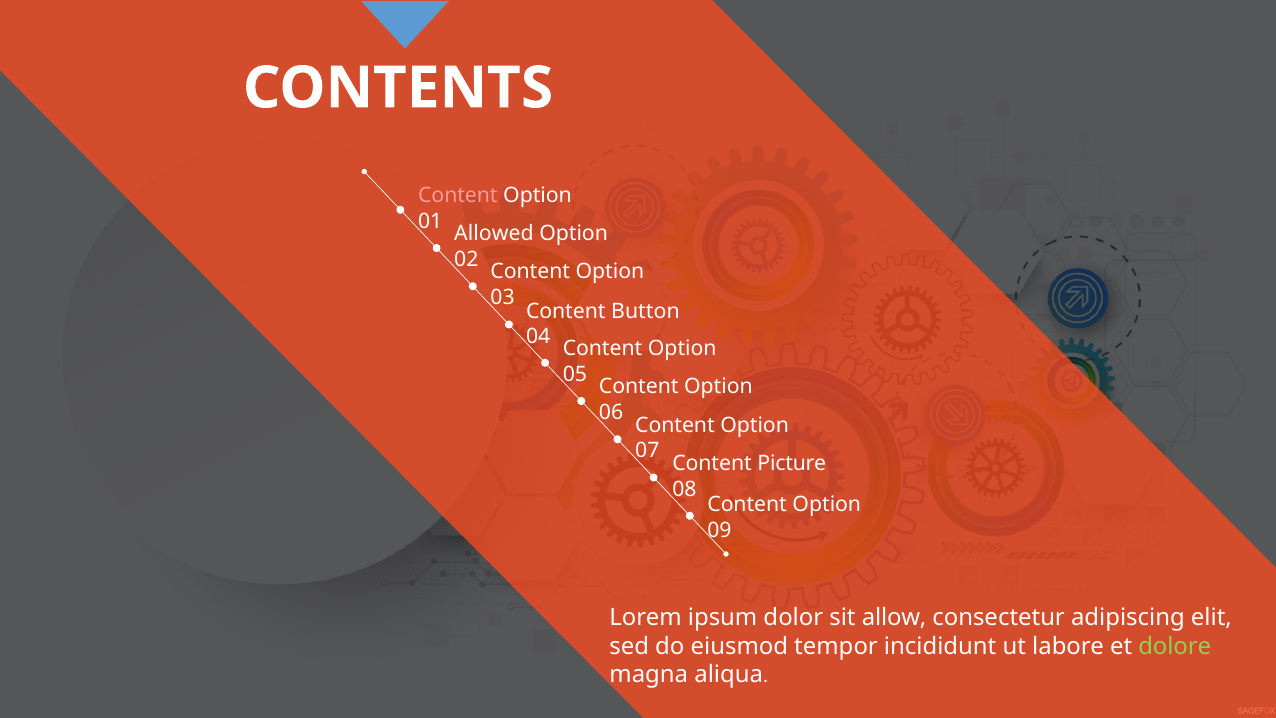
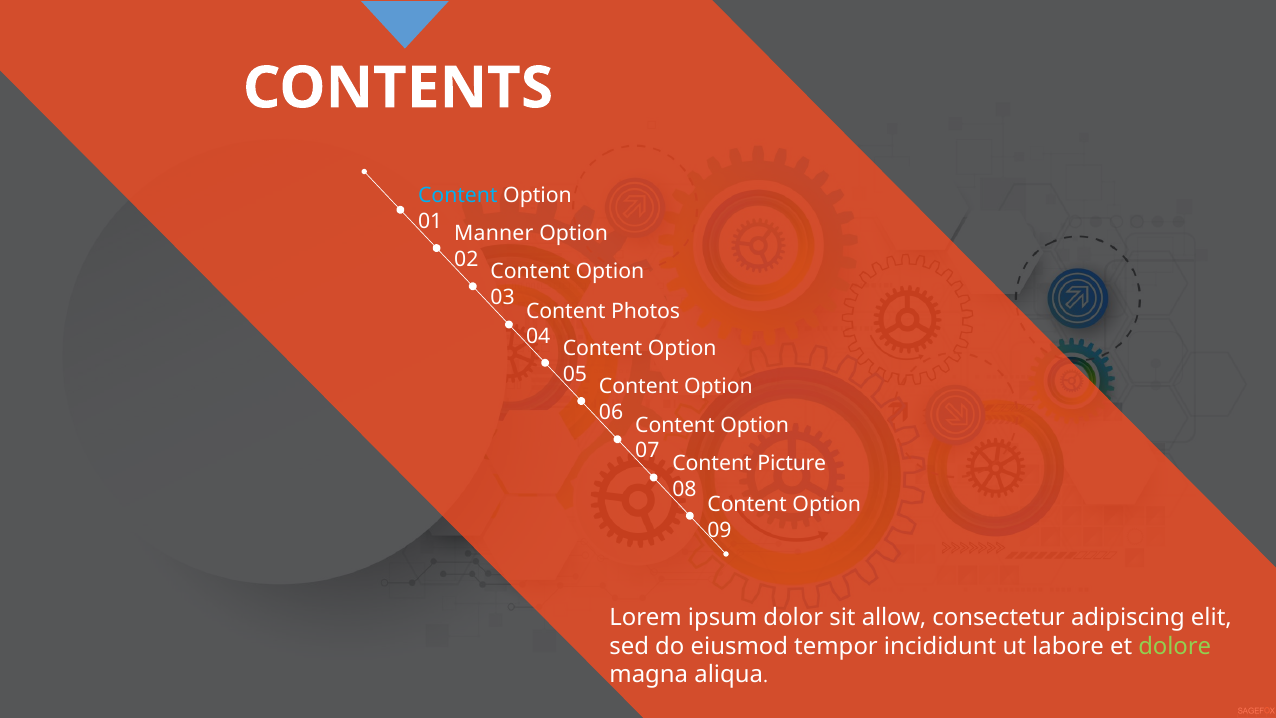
Content at (458, 196) colour: pink -> light blue
Allowed: Allowed -> Manner
Button: Button -> Photos
